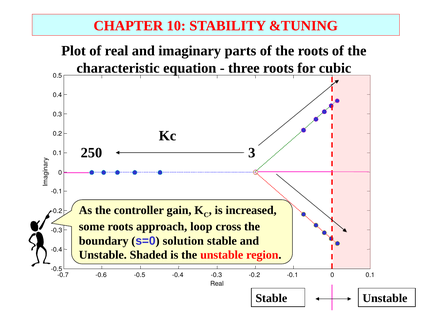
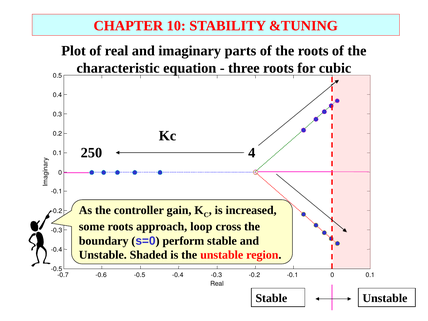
3: 3 -> 4
solution: solution -> perform
